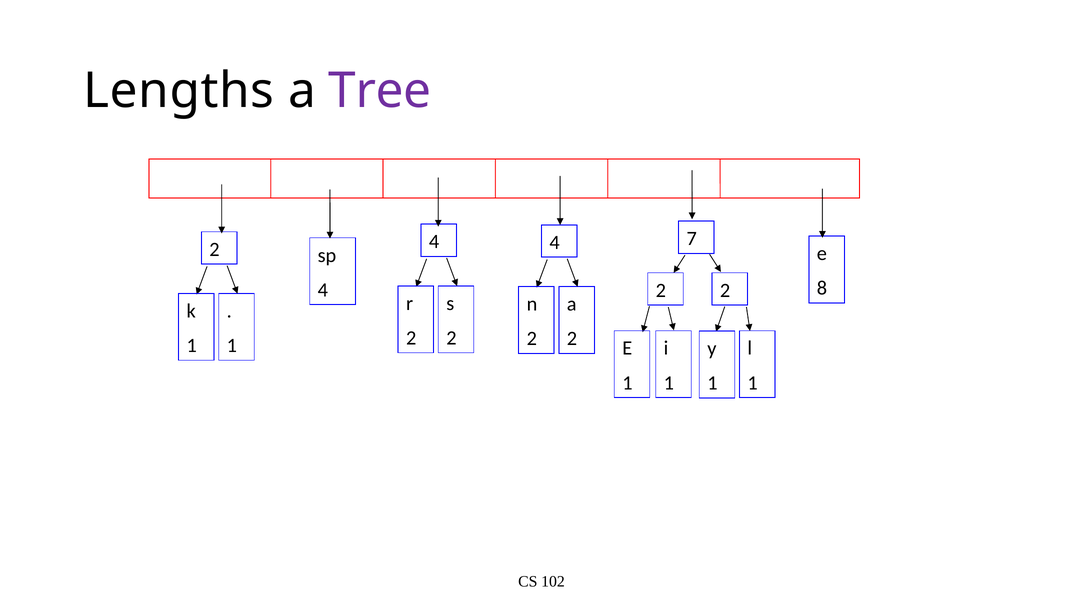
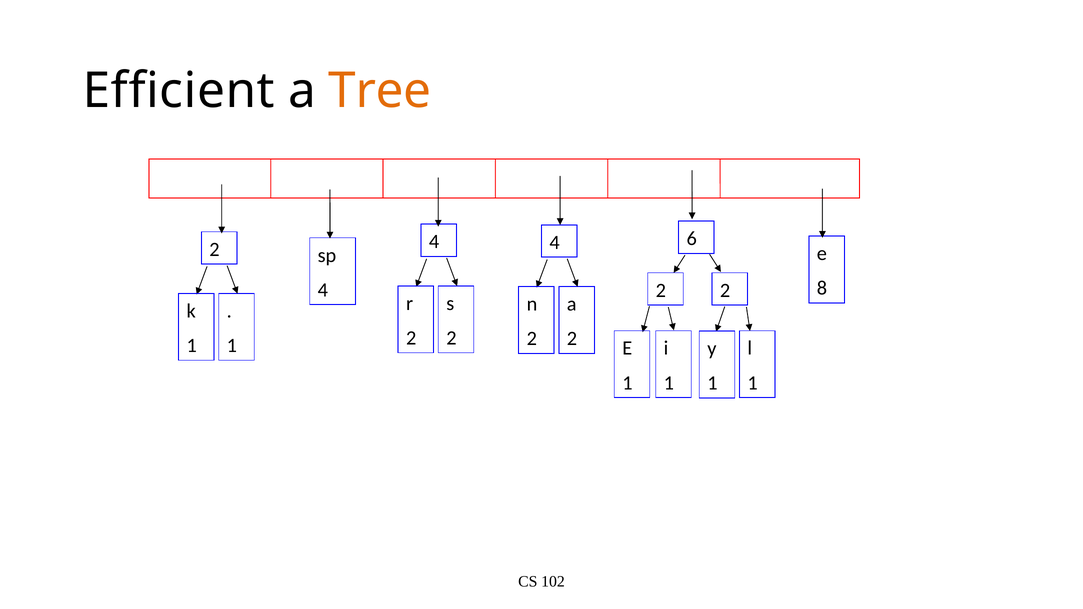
Lengths: Lengths -> Efficient
Tree colour: purple -> orange
7: 7 -> 6
